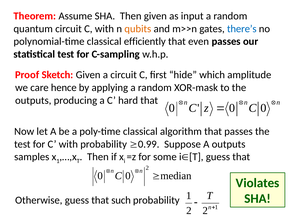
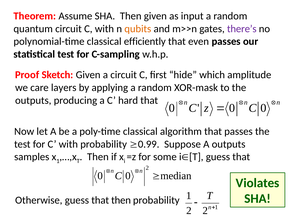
there’s colour: blue -> purple
hence: hence -> layers
that such: such -> then
